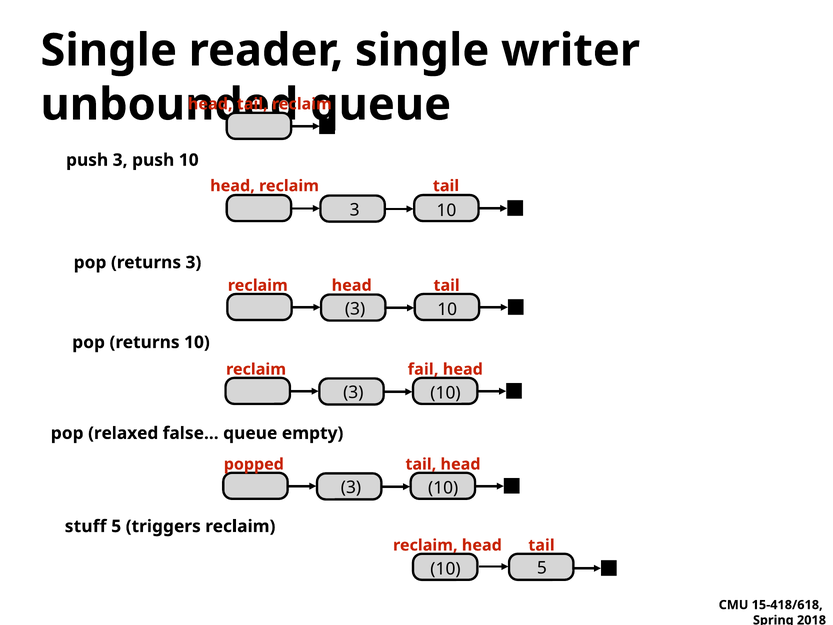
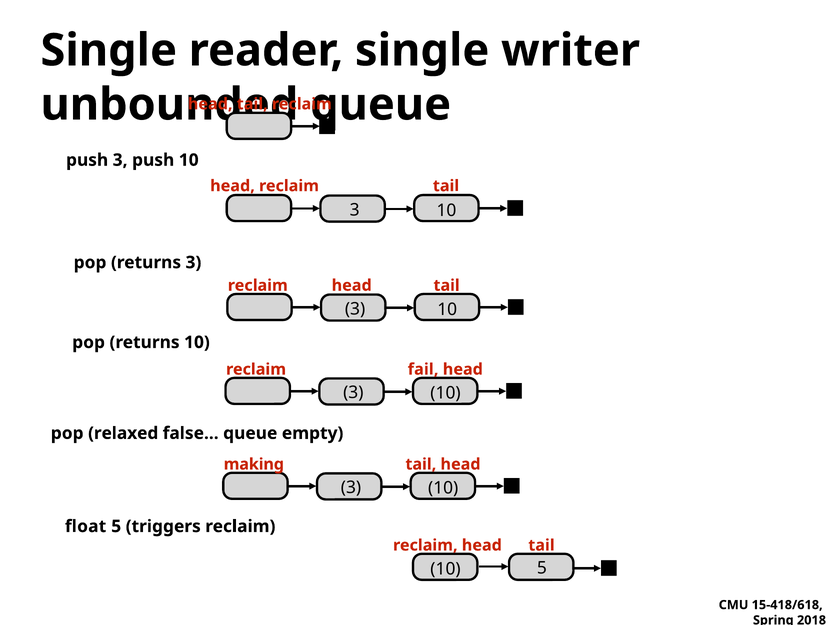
popped: popped -> making
stuff: stuff -> float
